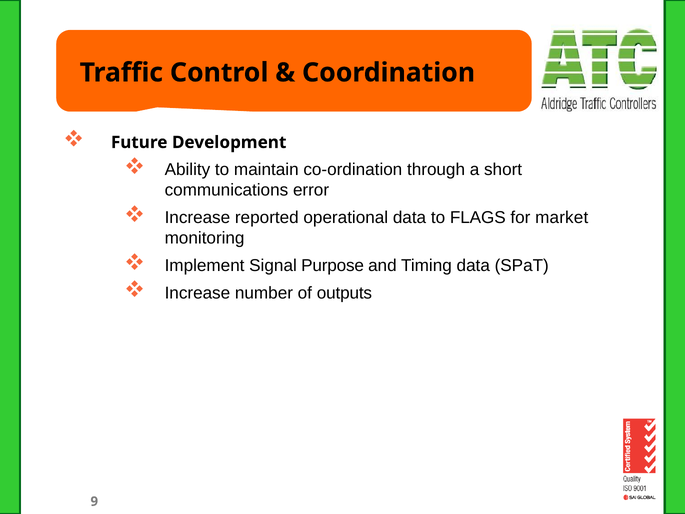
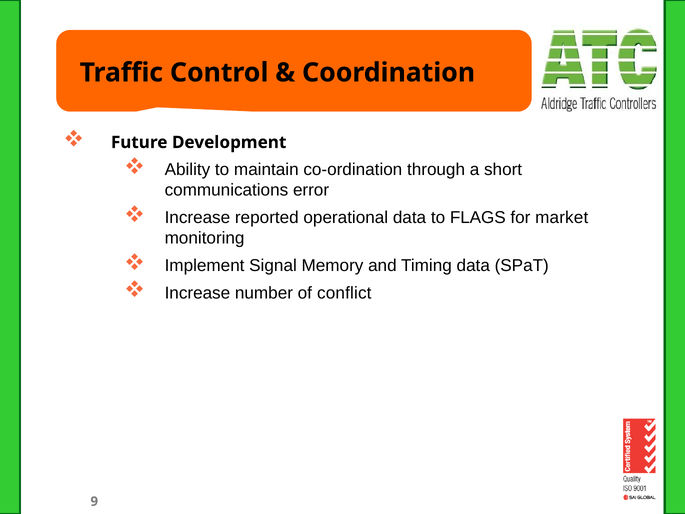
Purpose: Purpose -> Memory
outputs: outputs -> conflict
